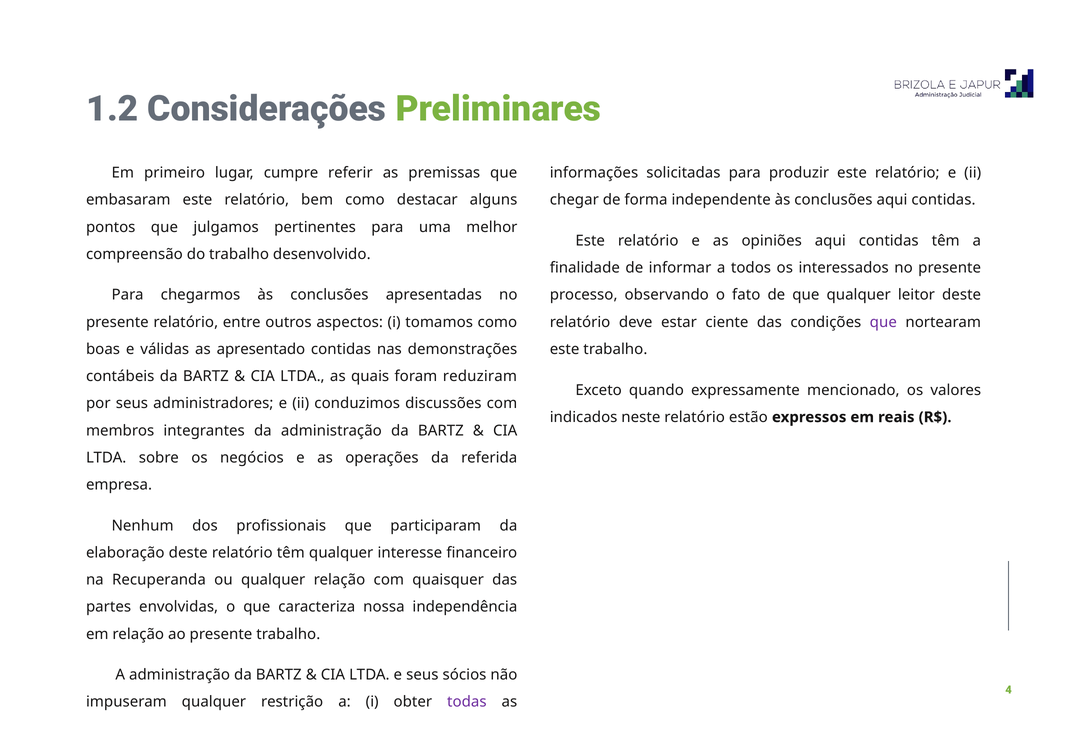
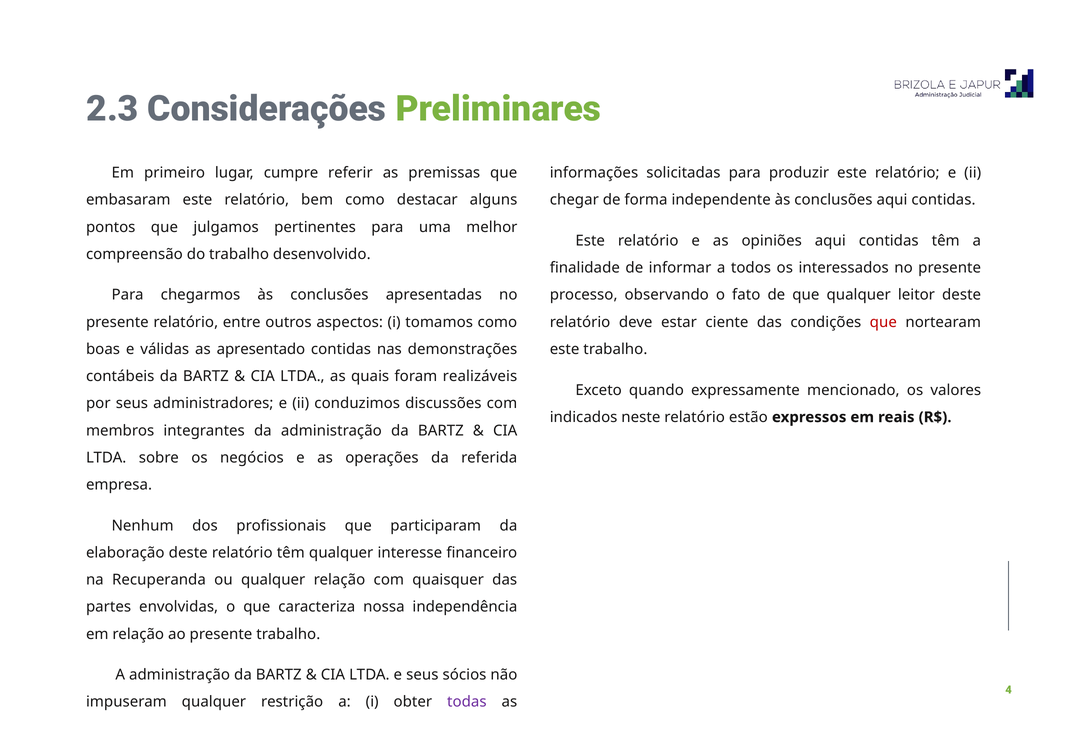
1.2: 1.2 -> 2.3
que at (883, 322) colour: purple -> red
reduziram: reduziram -> realizáveis
